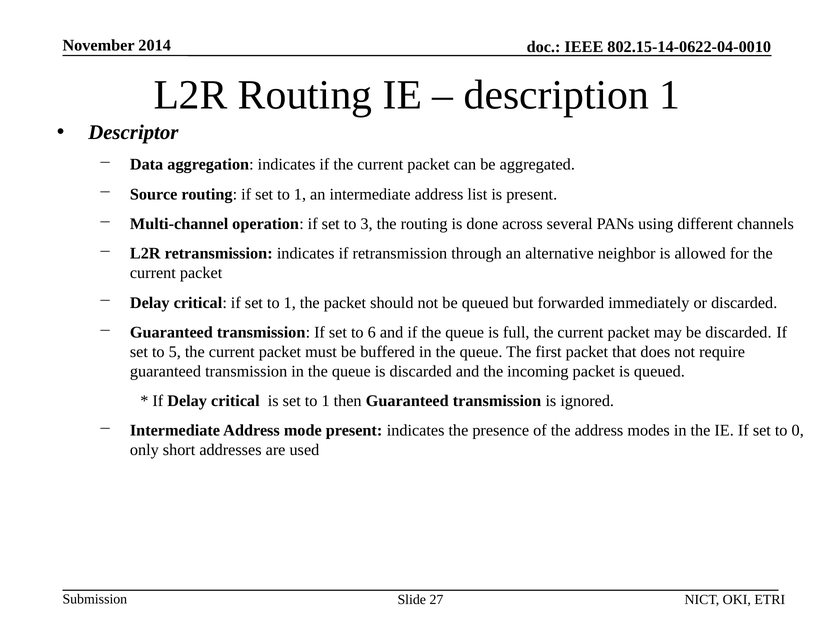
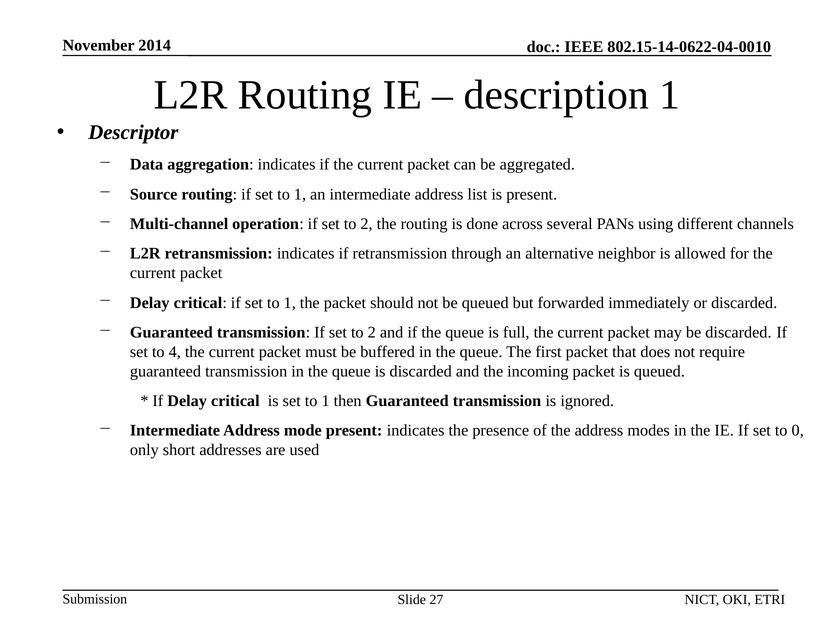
3 at (367, 224): 3 -> 2
6 at (372, 333): 6 -> 2
5: 5 -> 4
